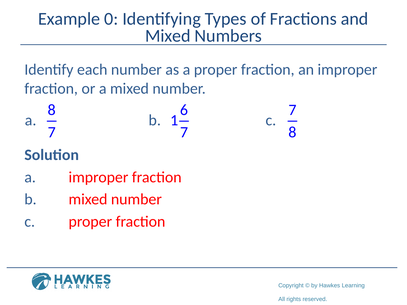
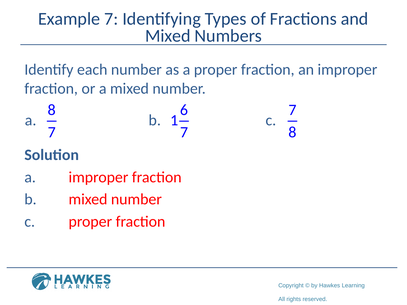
Example 0: 0 -> 7
